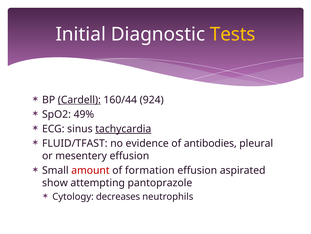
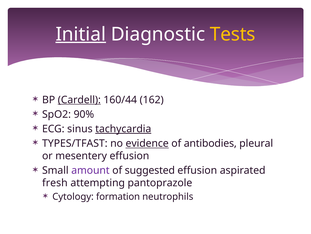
Initial underline: none -> present
924: 924 -> 162
49%: 49% -> 90%
FLUID/TFAST: FLUID/TFAST -> TYPES/TFAST
evidence underline: none -> present
amount colour: red -> purple
formation: formation -> suggested
show: show -> fresh
decreases: decreases -> formation
